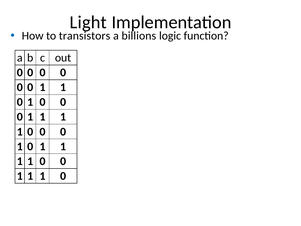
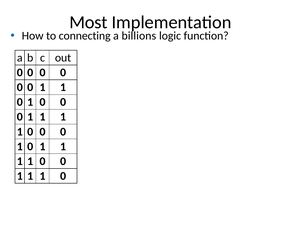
Light: Light -> Most
transistors: transistors -> connecting
